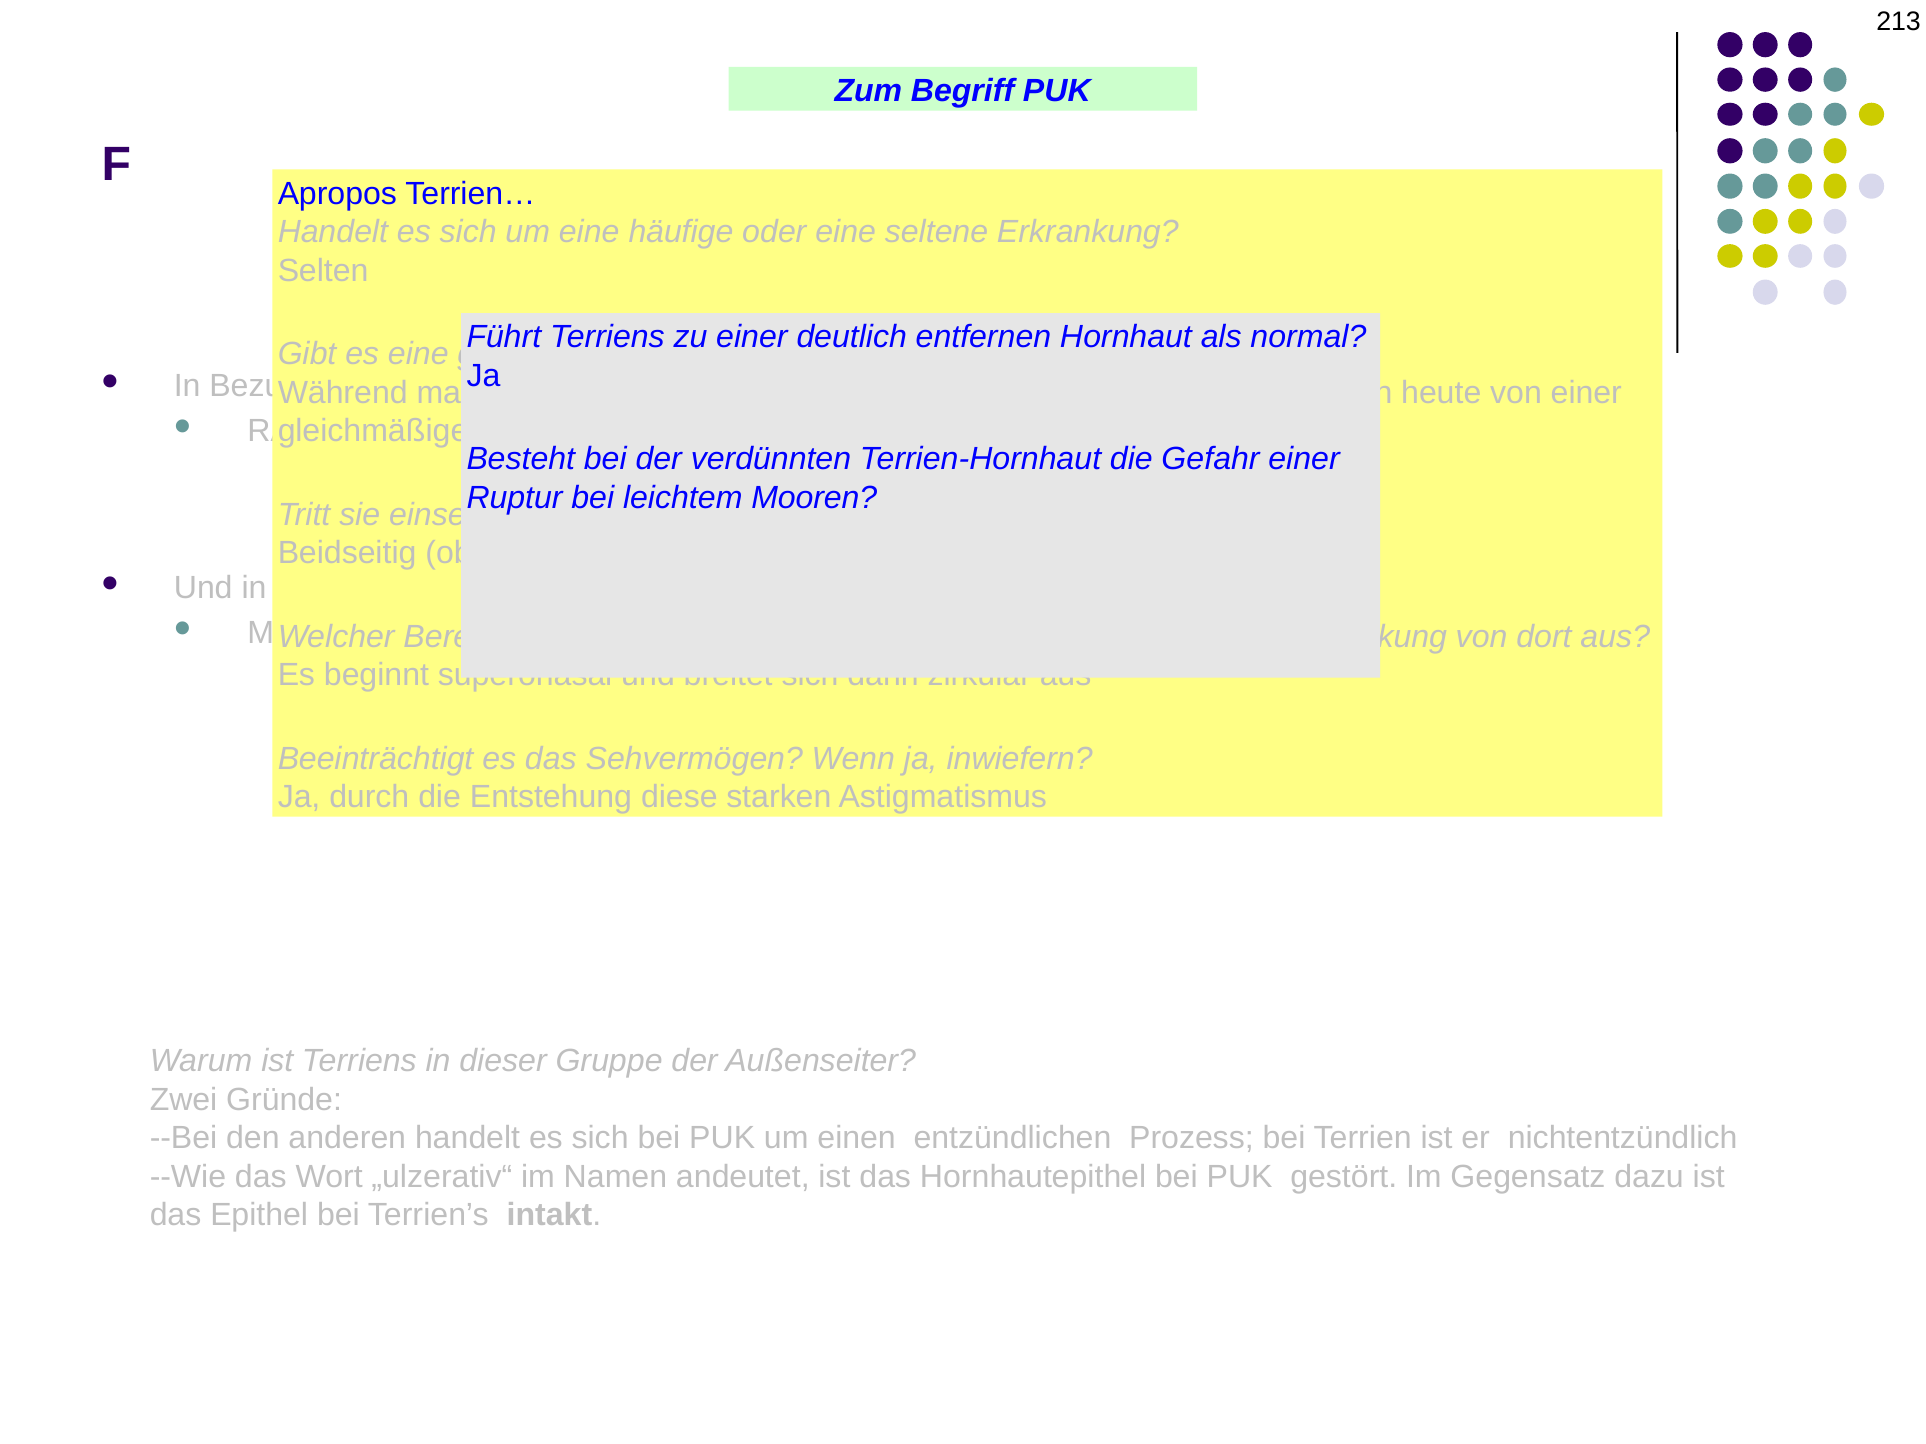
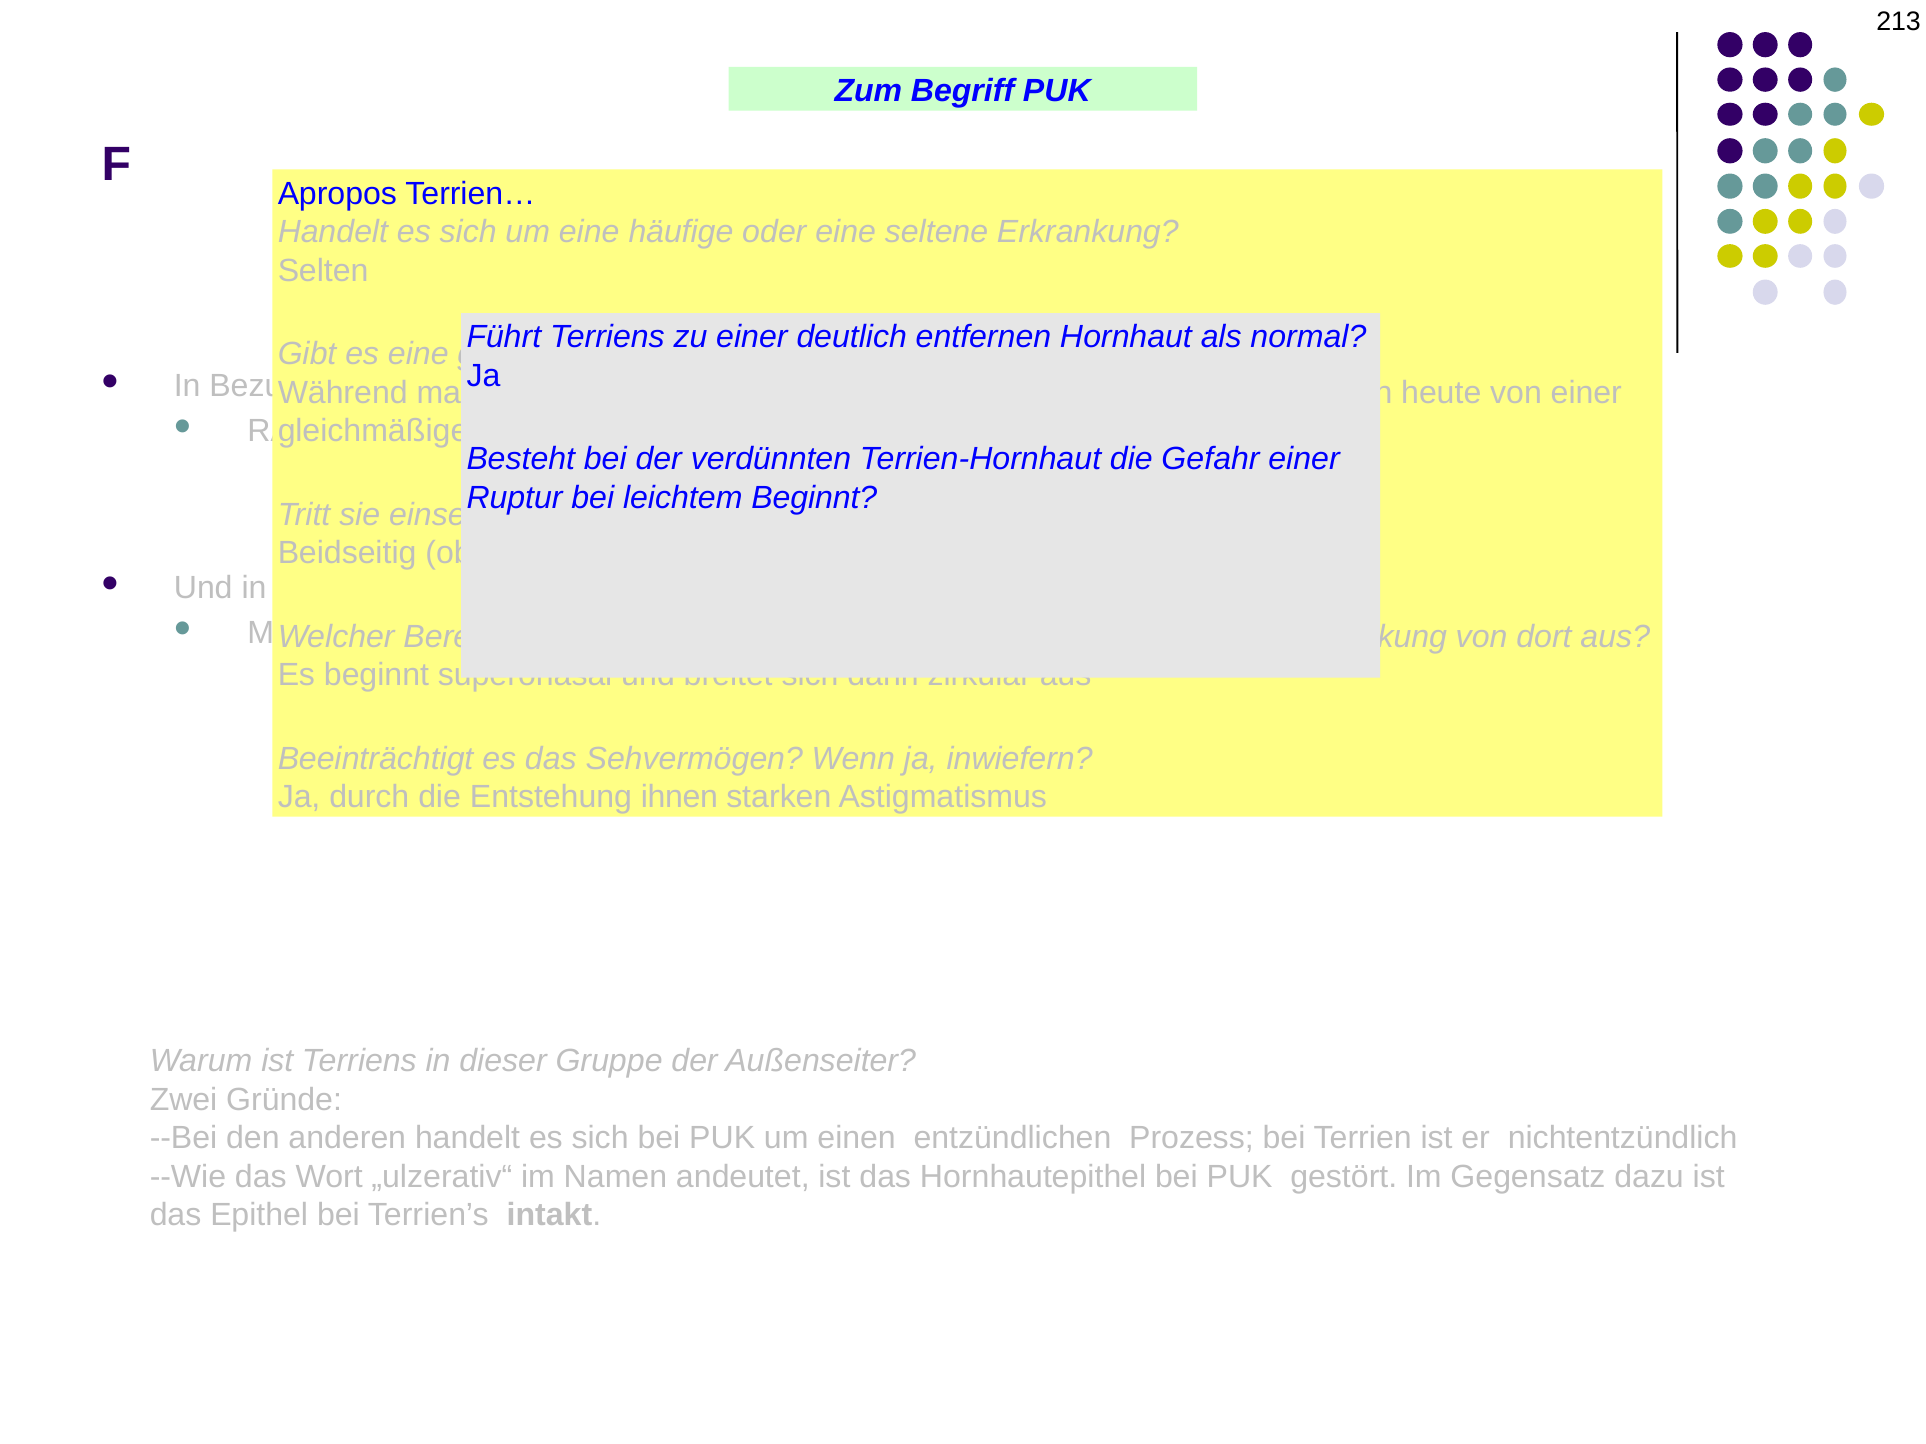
Mooren at (814, 498): Mooren -> Beginnt
diese: diese -> ihnen
